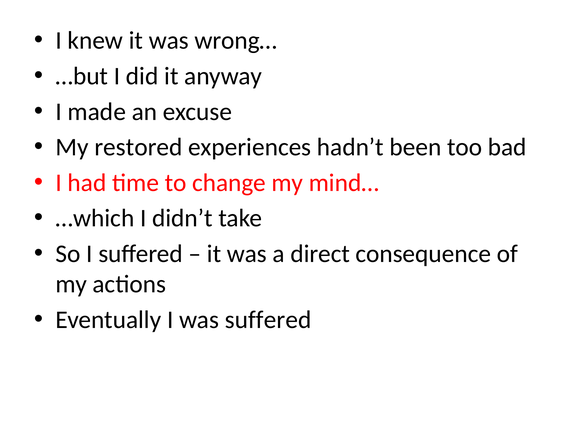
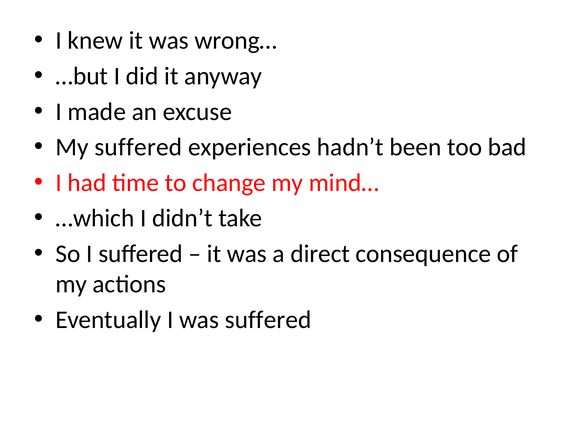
My restored: restored -> suffered
